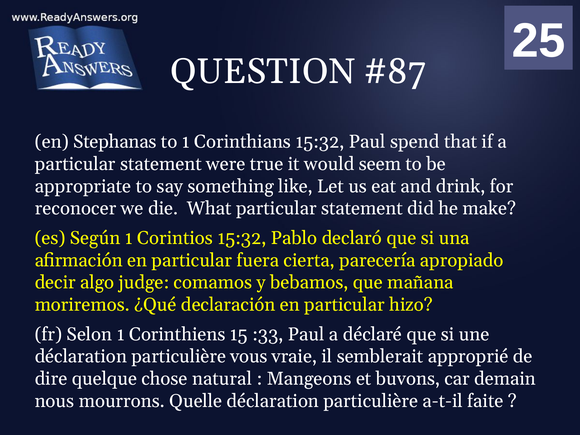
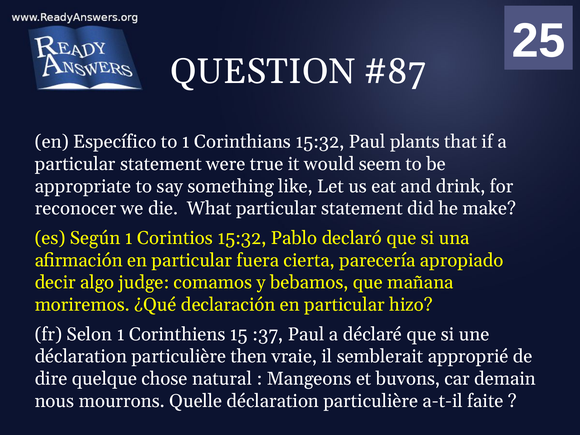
Stephanas: Stephanas -> Específico
spend: spend -> plants
:33: :33 -> :37
vous: vous -> then
